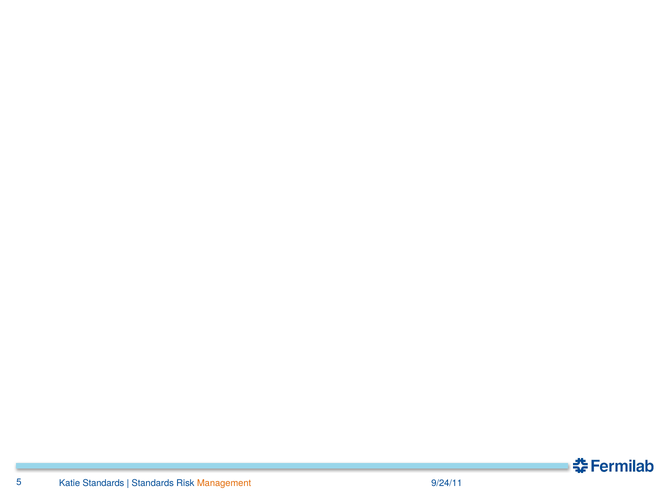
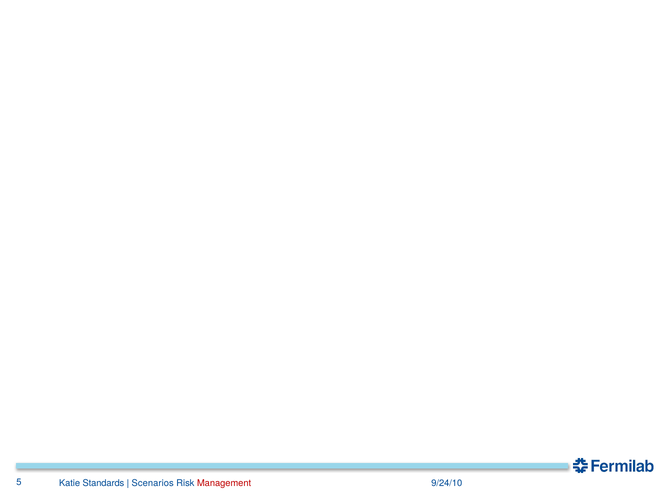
9/24/11: 9/24/11 -> 9/24/10
Standards at (153, 484): Standards -> Scenarios
Management colour: orange -> red
